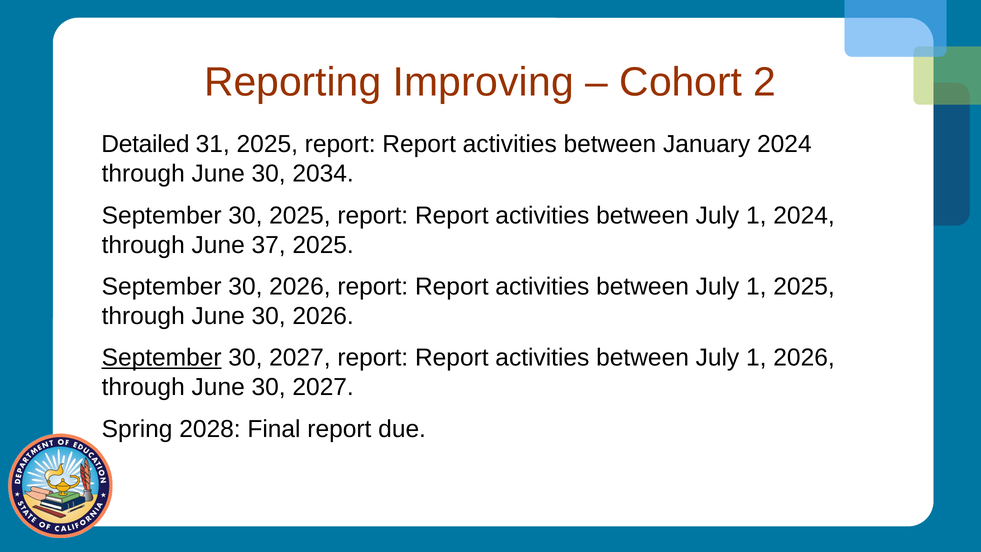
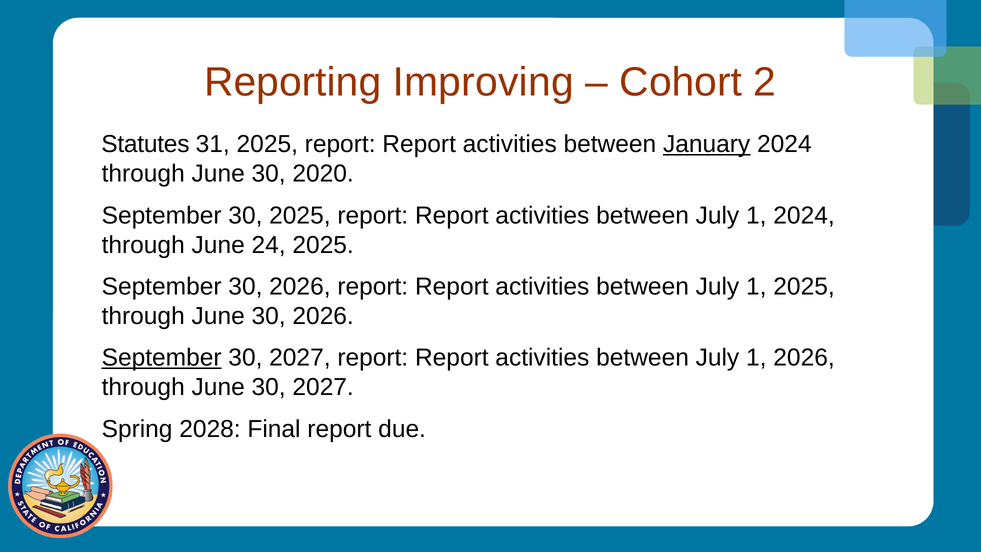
Detailed: Detailed -> Statutes
January underline: none -> present
2034: 2034 -> 2020
37: 37 -> 24
